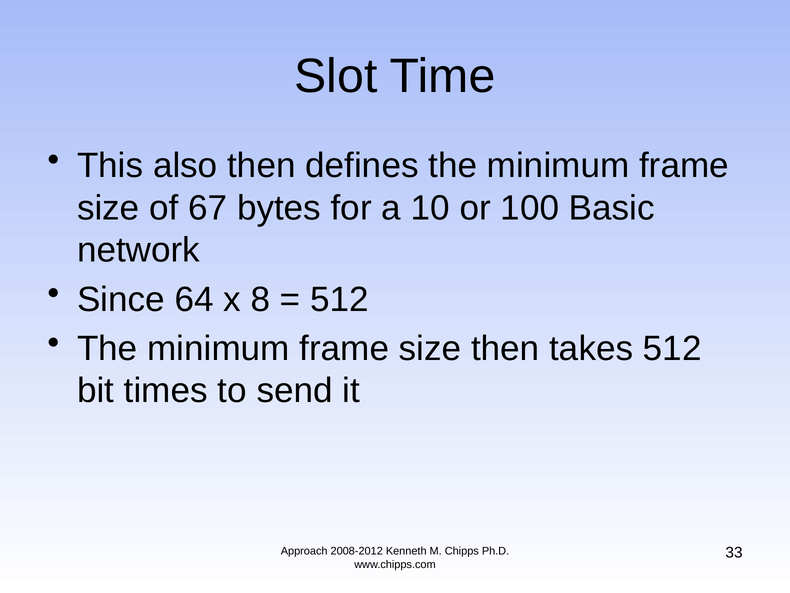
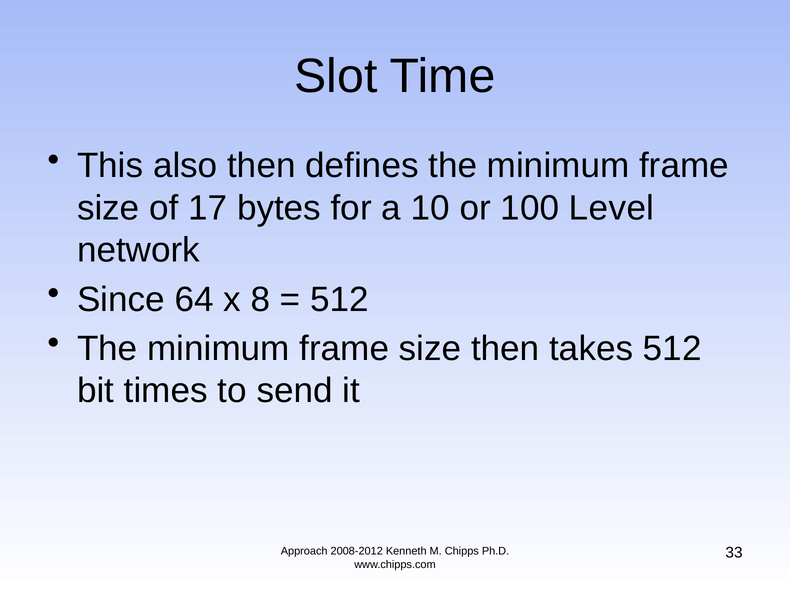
67: 67 -> 17
Basic: Basic -> Level
